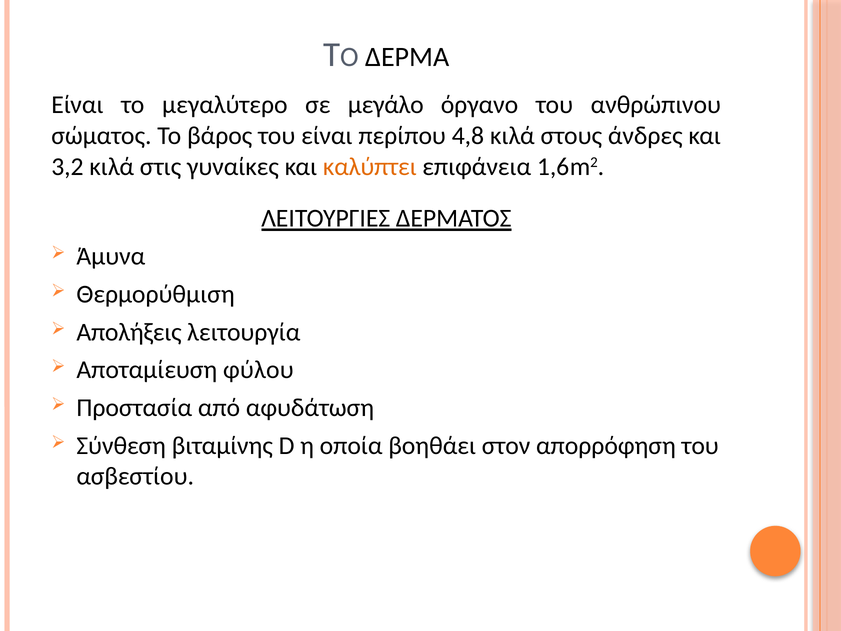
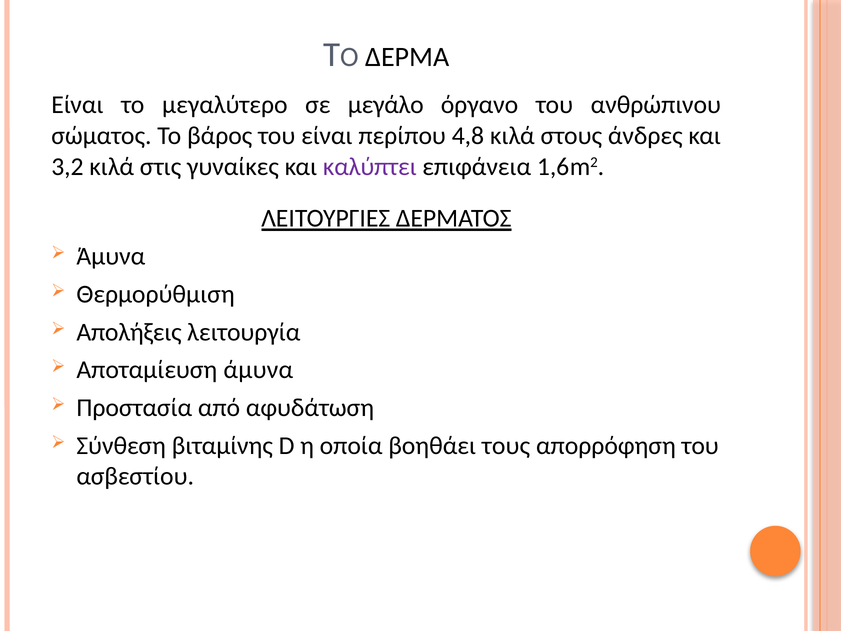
καλύπτει colour: orange -> purple
Αποταμίευση φύλου: φύλου -> άμυνα
στον: στον -> τους
